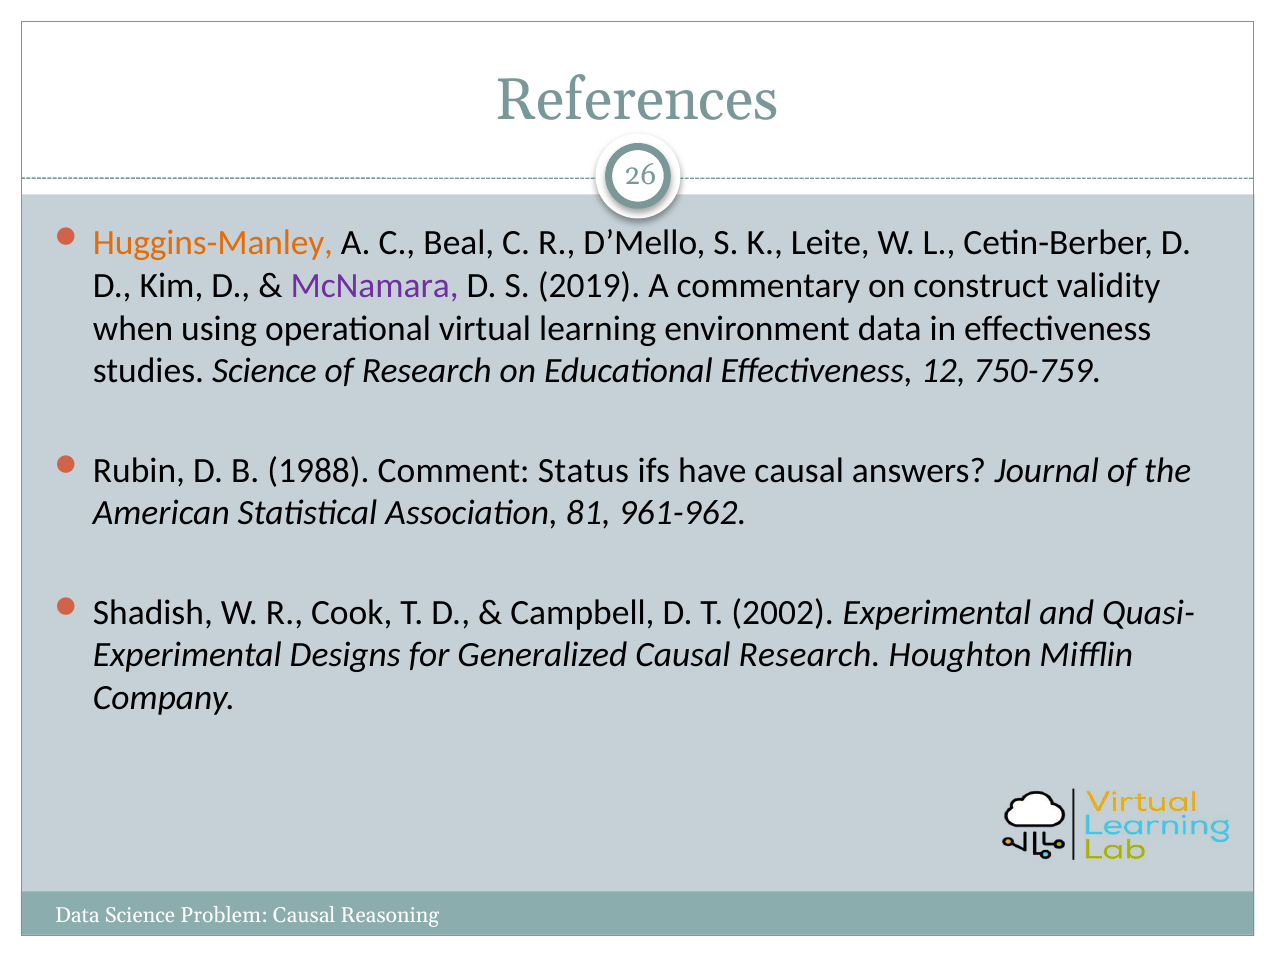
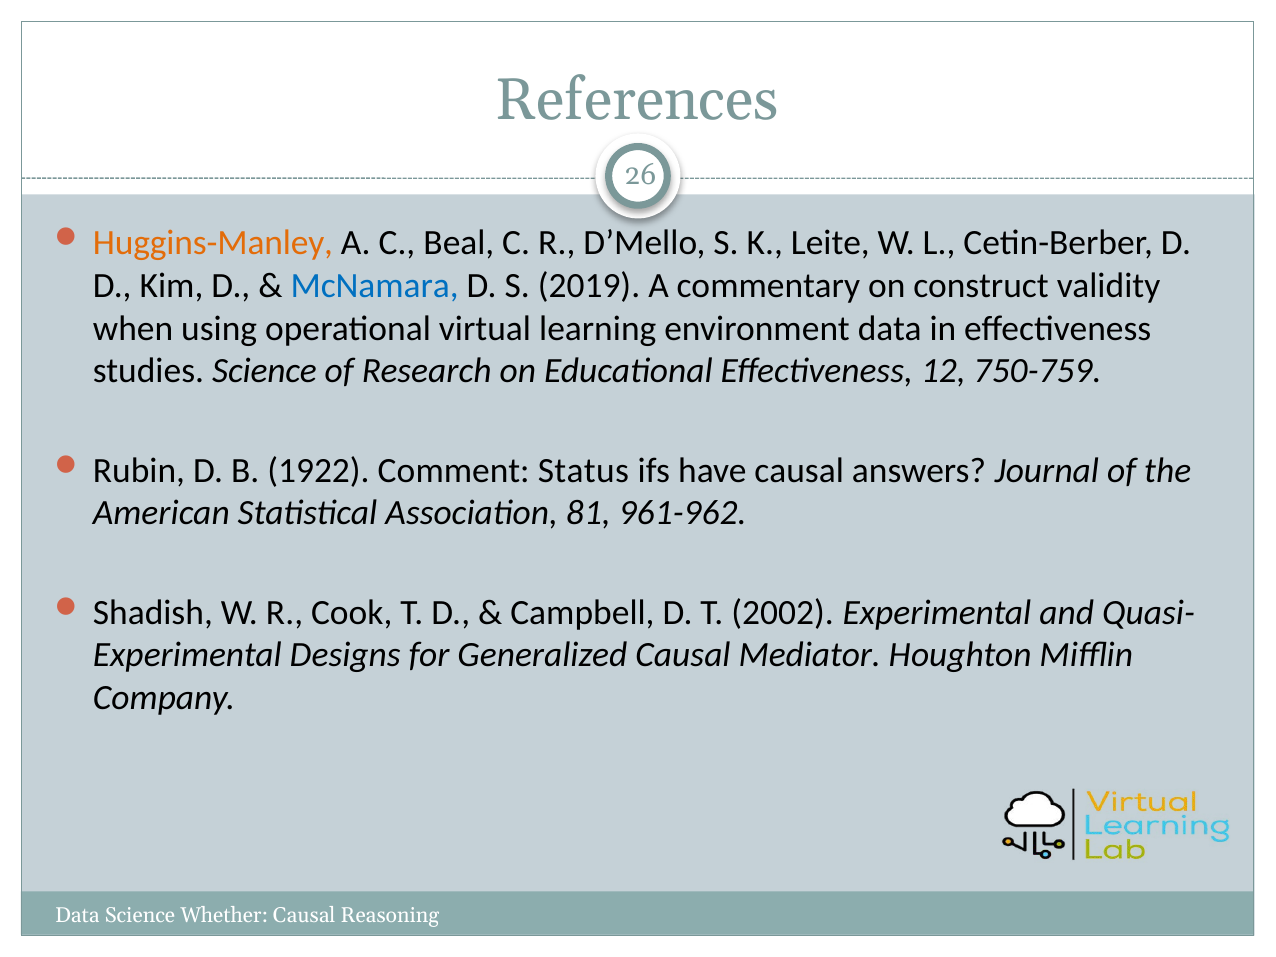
McNamara colour: purple -> blue
1988: 1988 -> 1922
Causal Research: Research -> Mediator
Problem: Problem -> Whether
